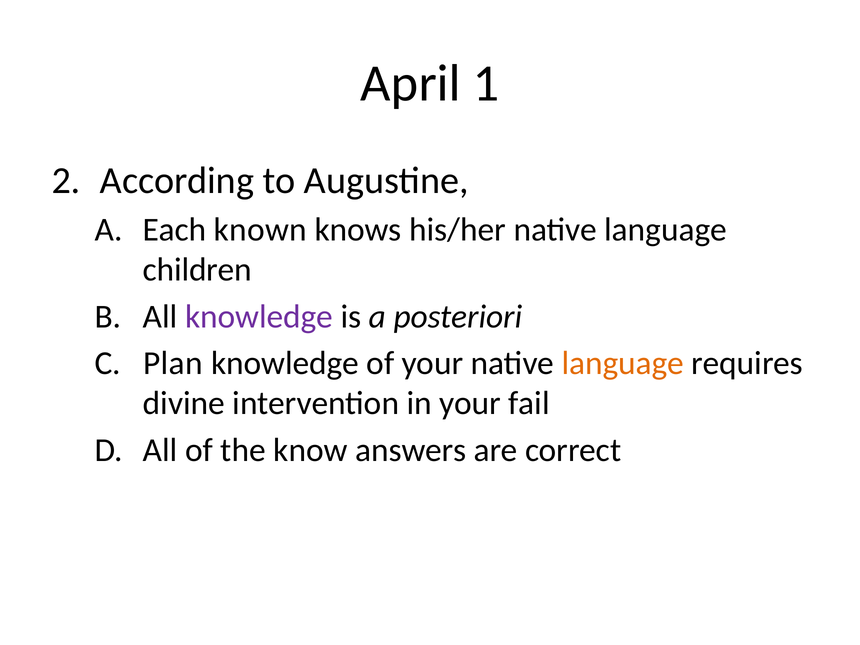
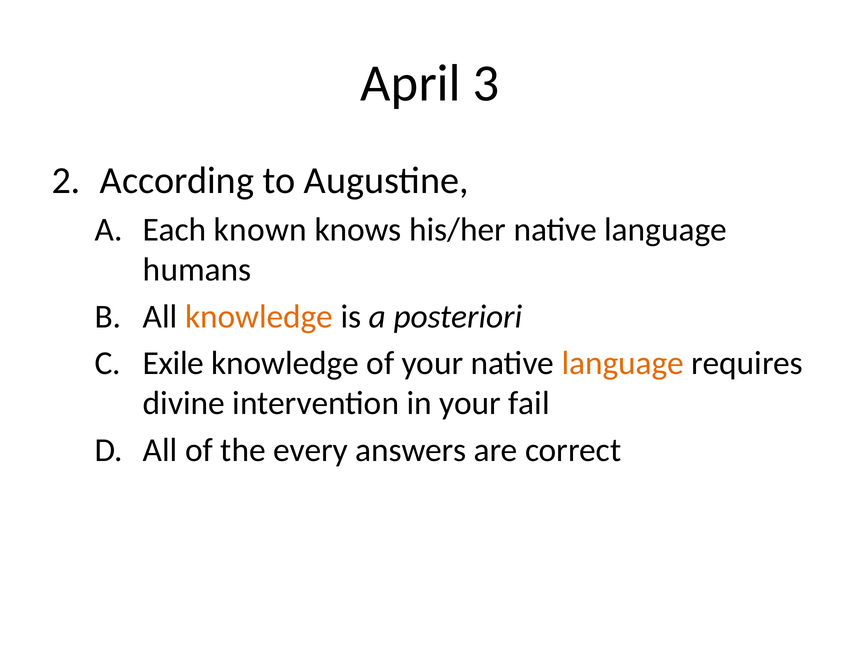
1: 1 -> 3
children: children -> humans
knowledge at (259, 317) colour: purple -> orange
Plan: Plan -> Exile
know: know -> every
